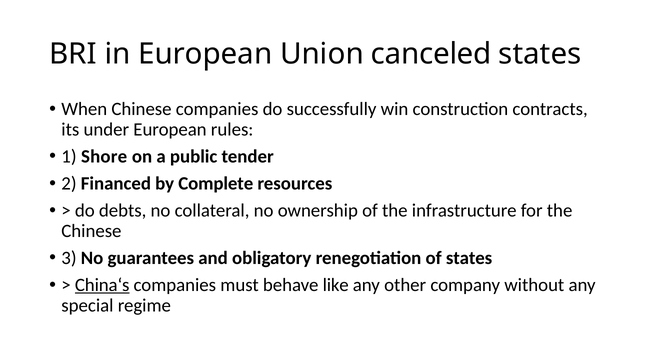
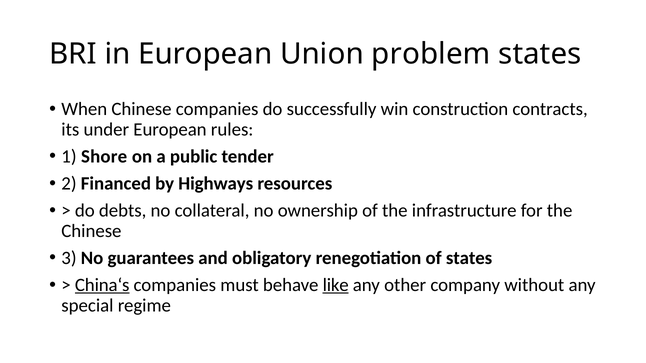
canceled: canceled -> problem
Complete: Complete -> Highways
like underline: none -> present
